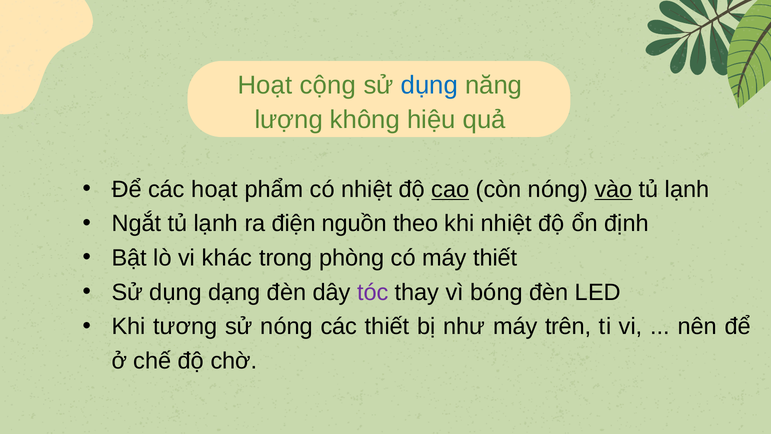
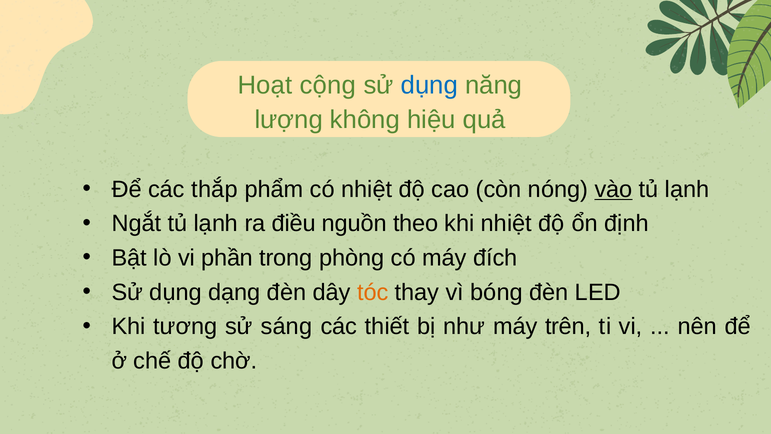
các hoạt: hoạt -> thắp
cao underline: present -> none
điện: điện -> điều
khác: khác -> phần
máy thiết: thiết -> đích
tóc colour: purple -> orange
sử nóng: nóng -> sáng
